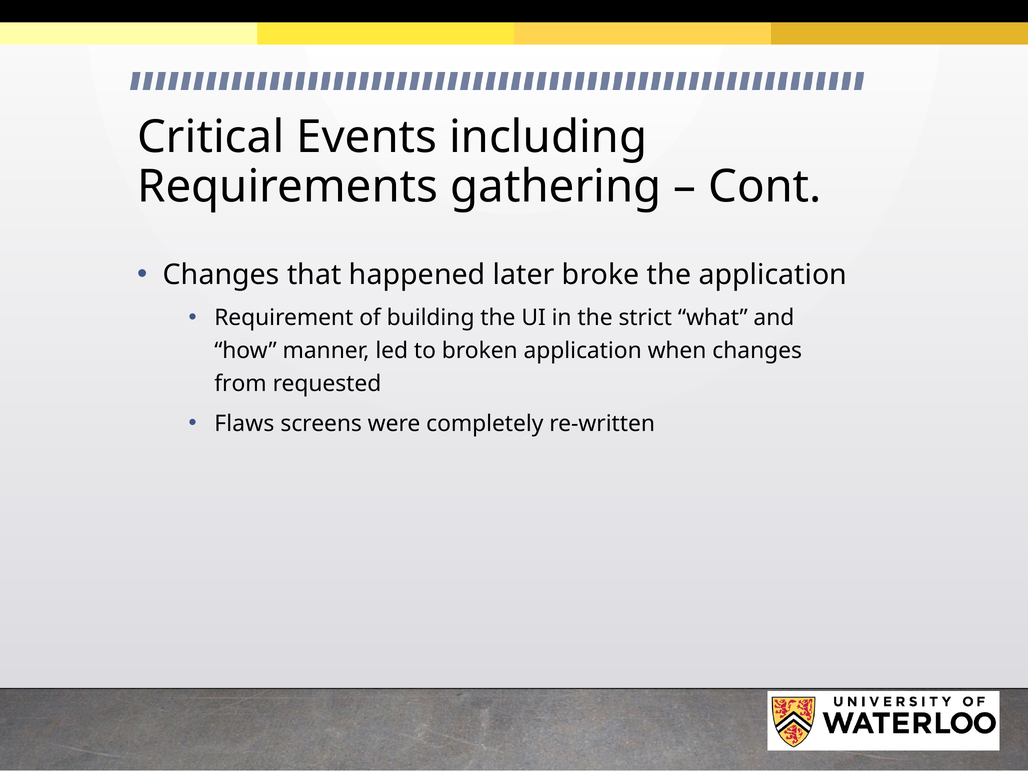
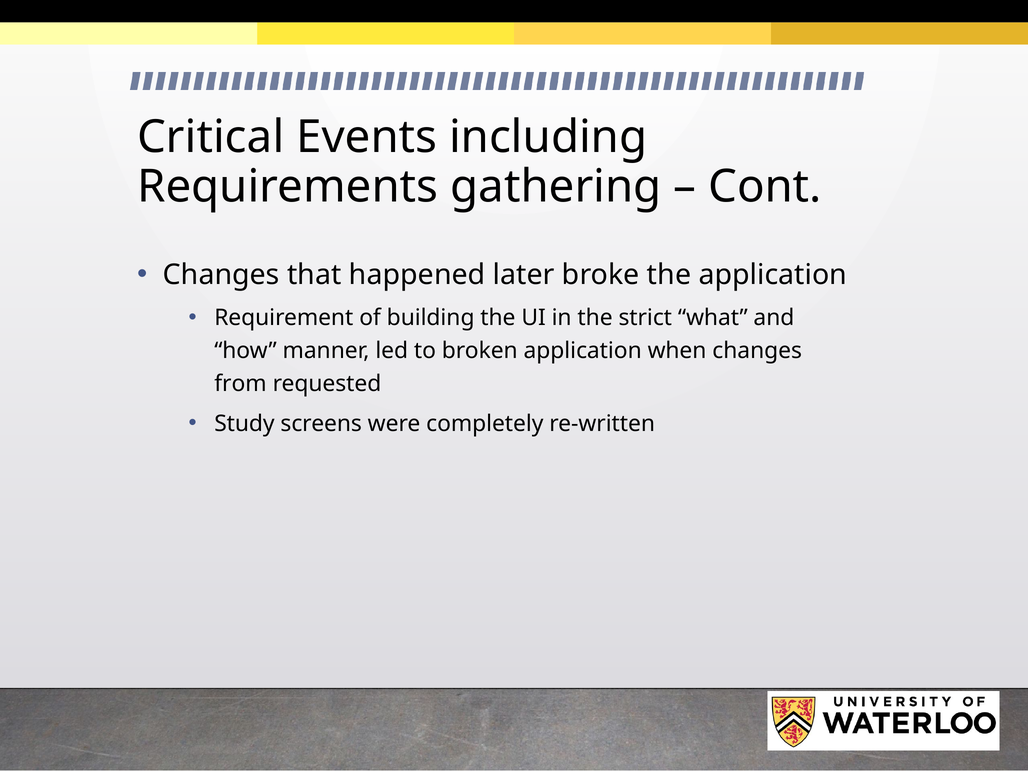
Flaws: Flaws -> Study
